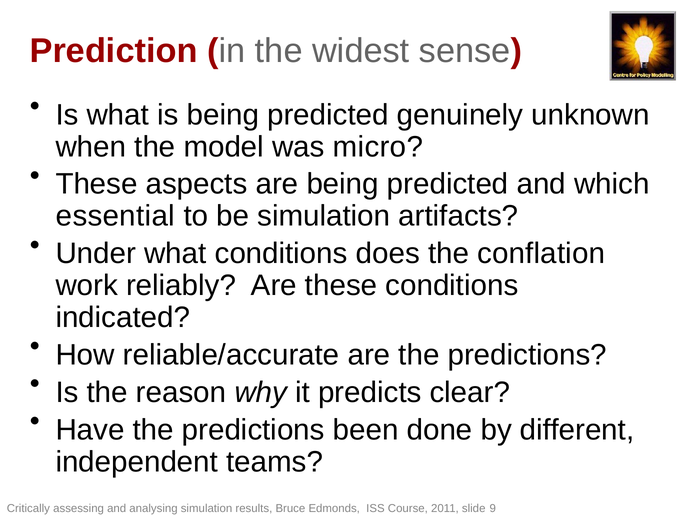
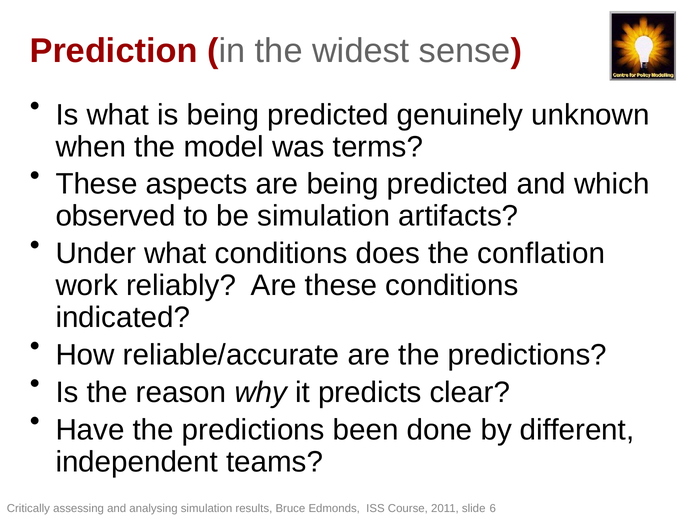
micro: micro -> terms
essential: essential -> observed
9: 9 -> 6
